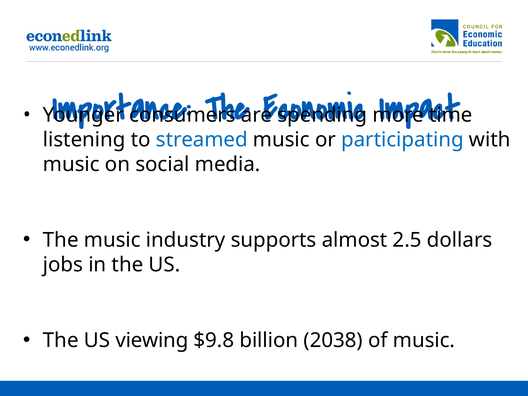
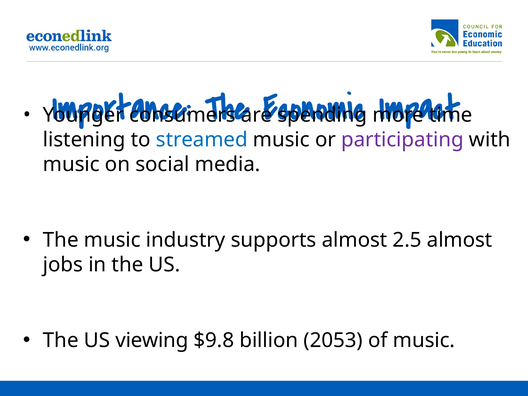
participating colour: blue -> purple
2.5 dollars: dollars -> almost
2038: 2038 -> 2053
